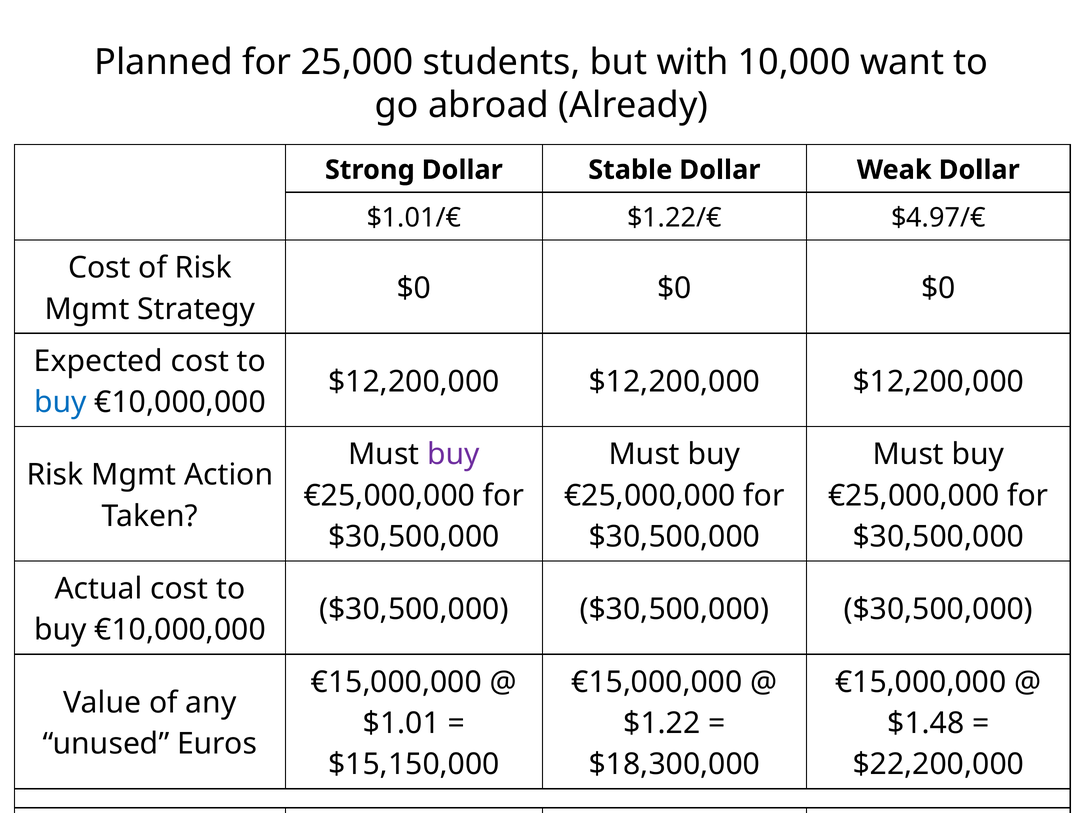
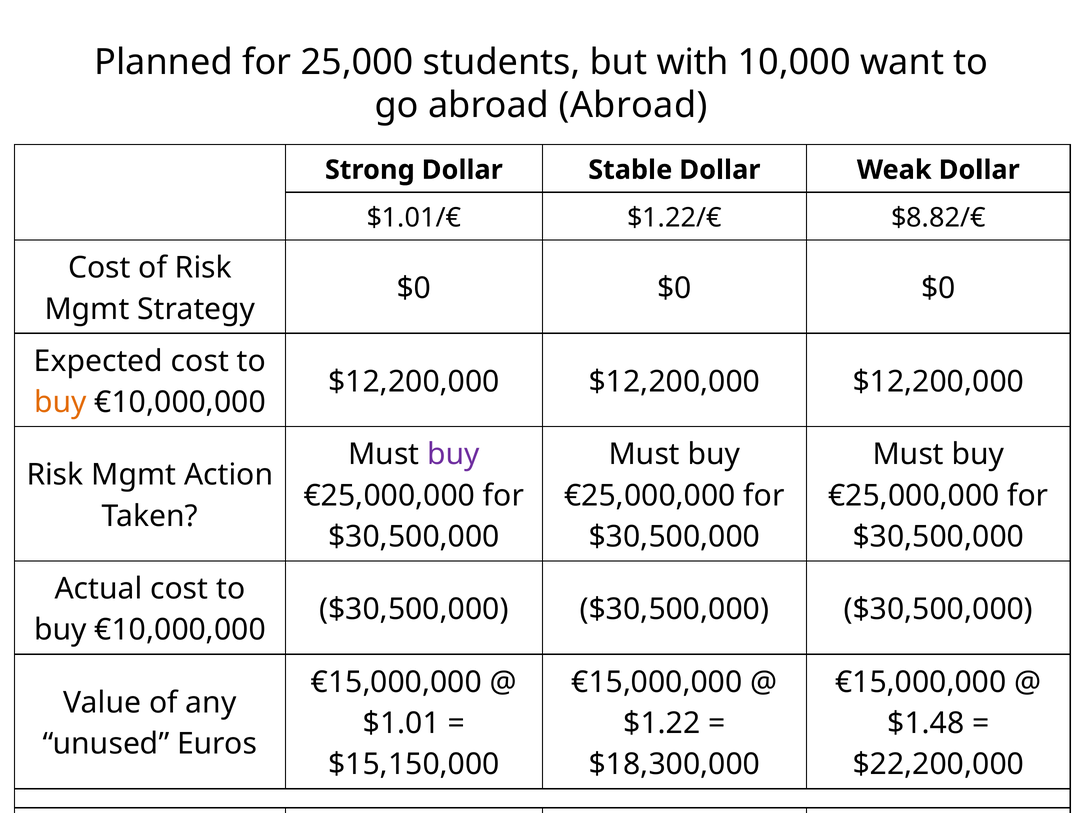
abroad Already: Already -> Abroad
$4.97/€: $4.97/€ -> $8.82/€
buy at (60, 402) colour: blue -> orange
